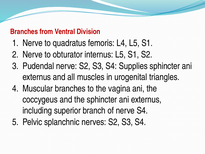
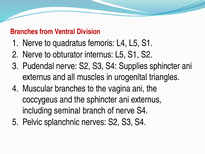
superior: superior -> seminal
